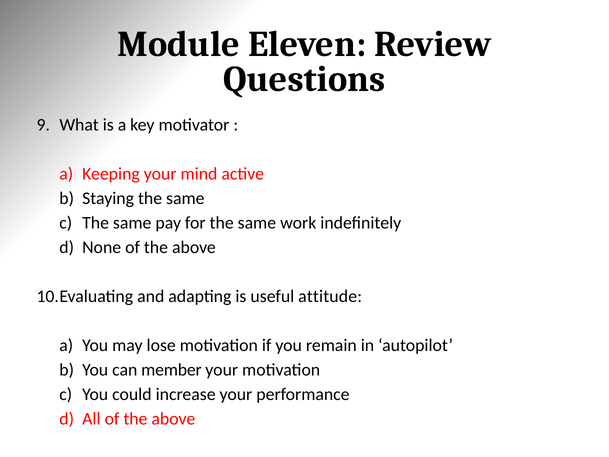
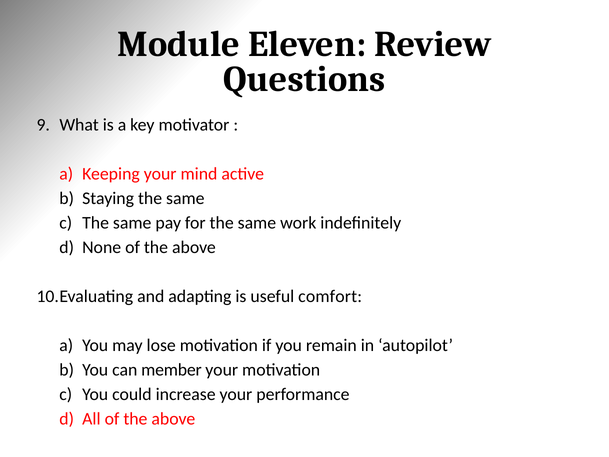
attitude: attitude -> comfort
